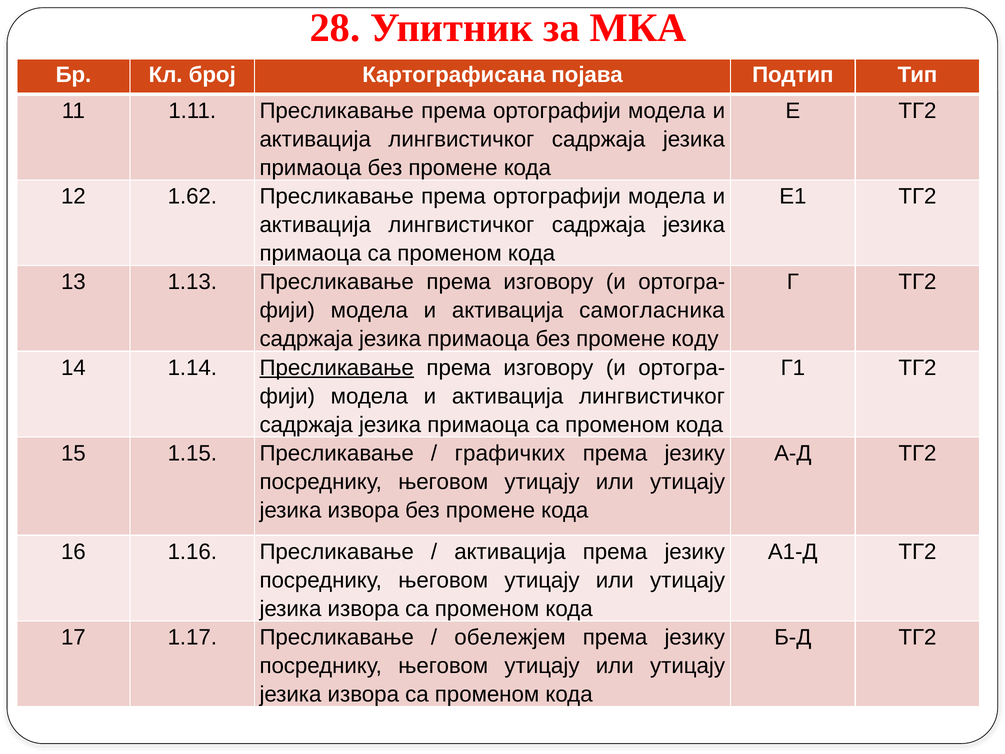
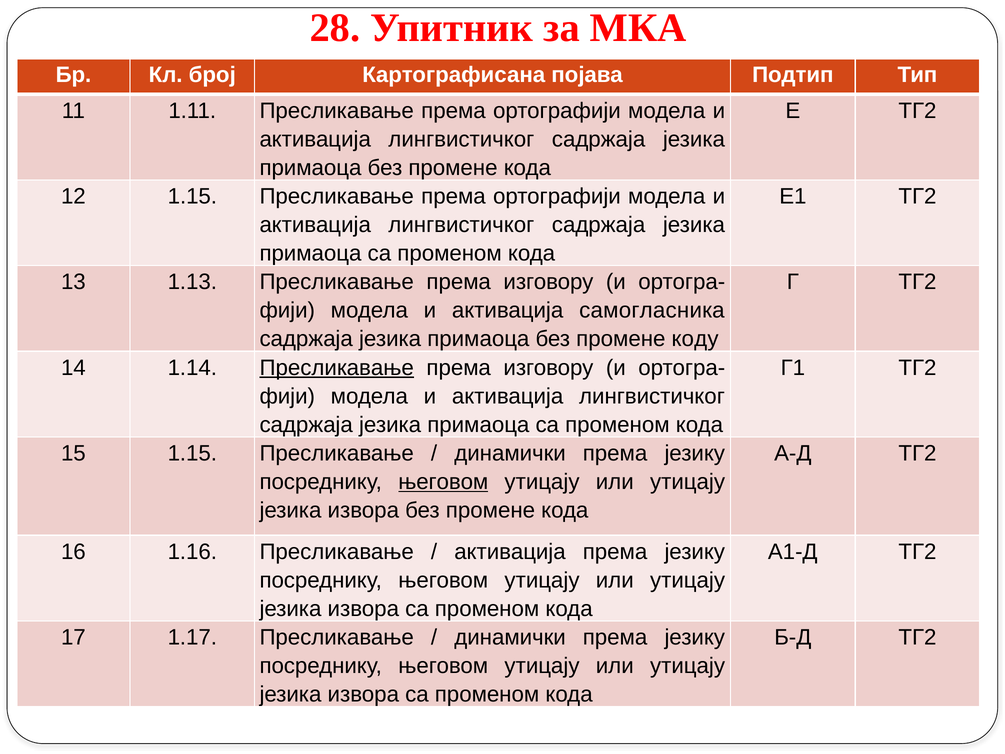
12 1.62: 1.62 -> 1.15
графичких at (510, 453): графичких -> динамички
његовом at (443, 482) underline: none -> present
обележјем at (510, 637): обележјем -> динамички
